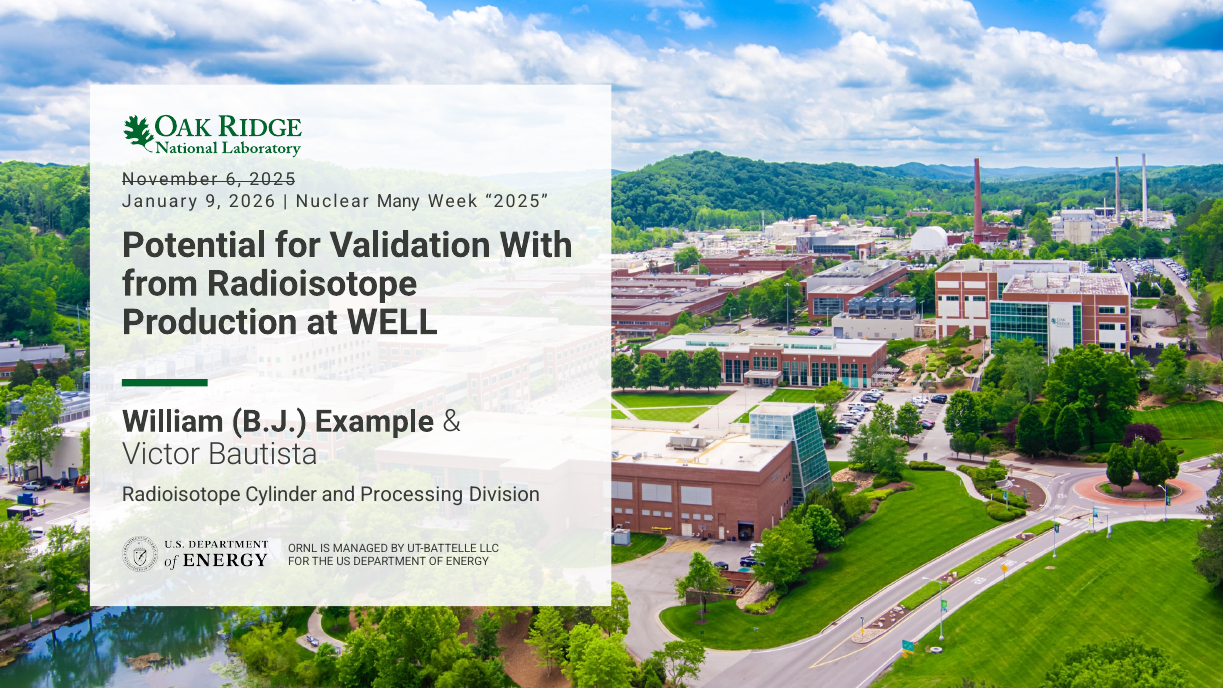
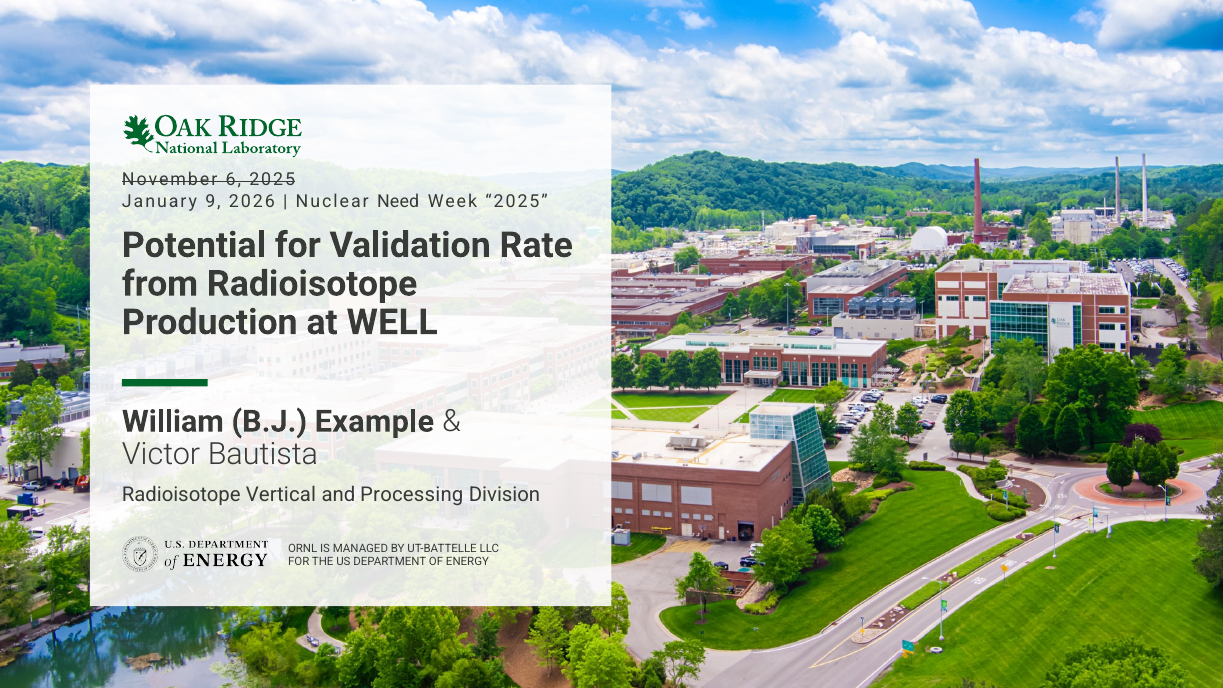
Many: Many -> Need
With: With -> Rate
Cylinder: Cylinder -> Vertical
